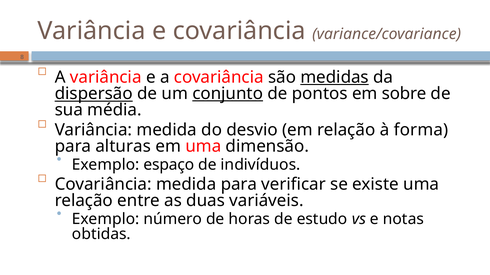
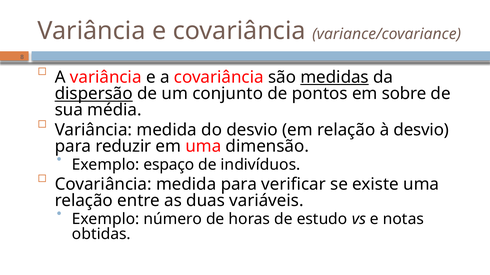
conjunto underline: present -> none
à forma: forma -> desvio
alturas: alturas -> reduzir
